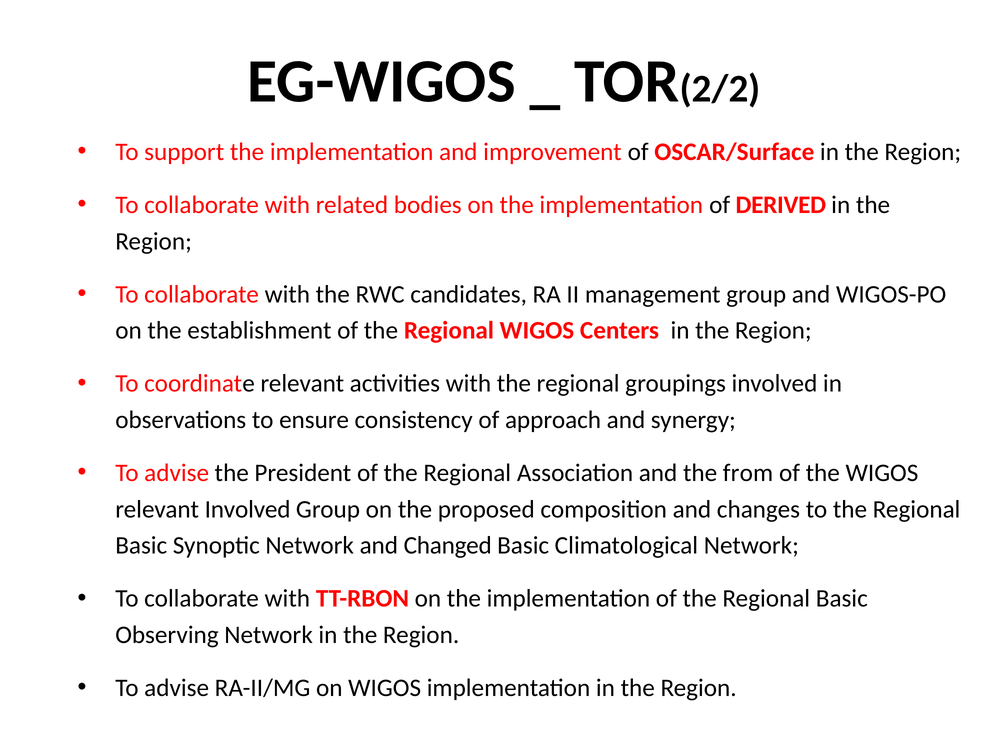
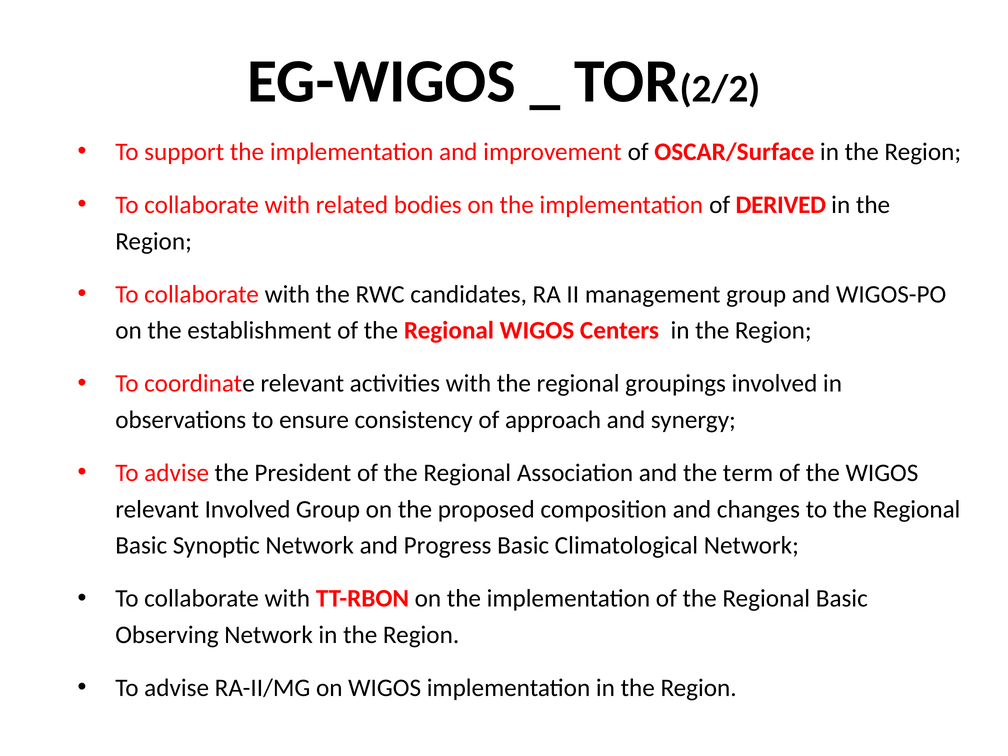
from: from -> term
Changed: Changed -> Progress
